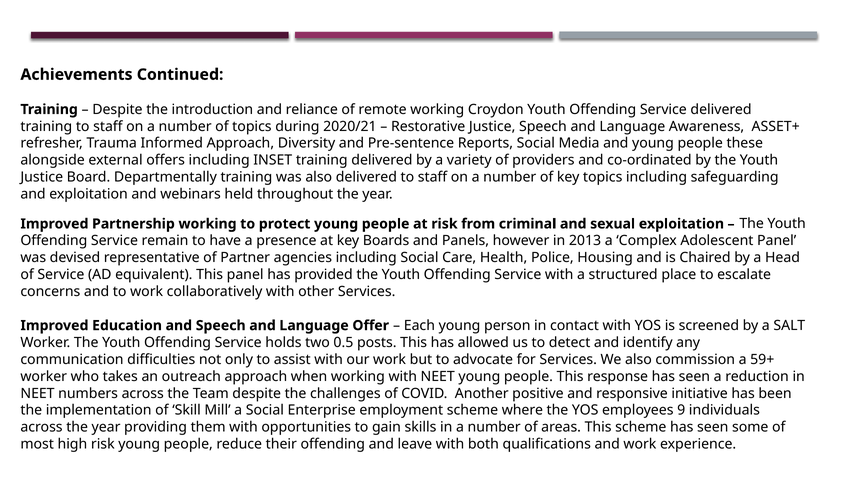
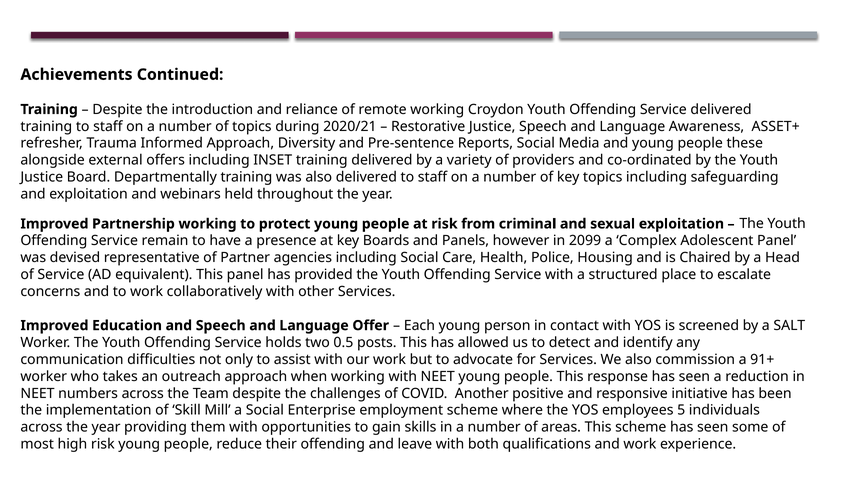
2013: 2013 -> 2099
59+: 59+ -> 91+
9: 9 -> 5
